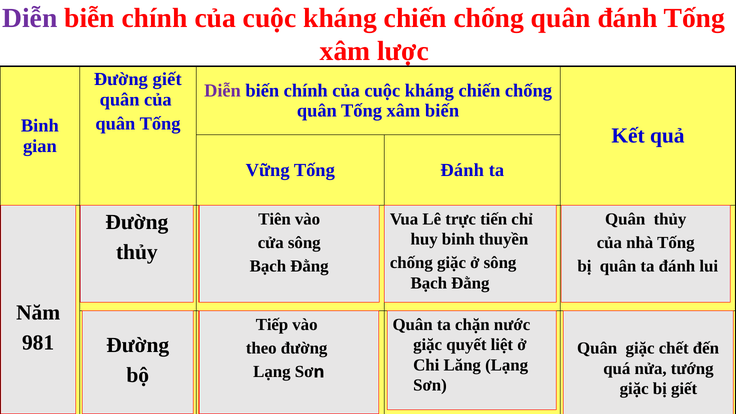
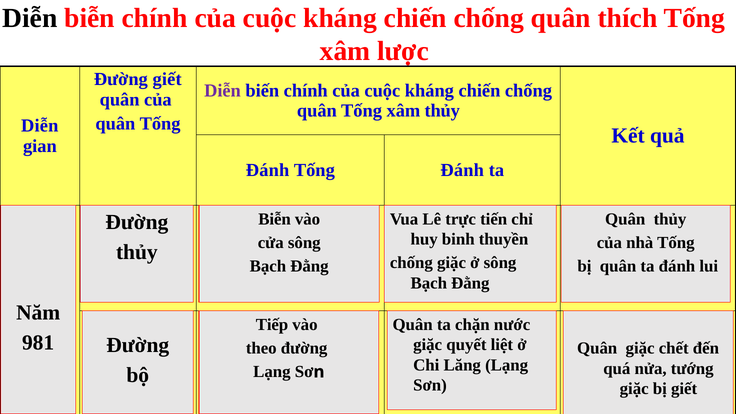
Diễn at (30, 18) colour: purple -> black
quân đánh: đánh -> thích
xâm biến: biến -> thủy
Binh at (40, 126): Binh -> Diễn
Vững at (268, 170): Vững -> Đánh
Tiên at (275, 219): Tiên -> Biễn
